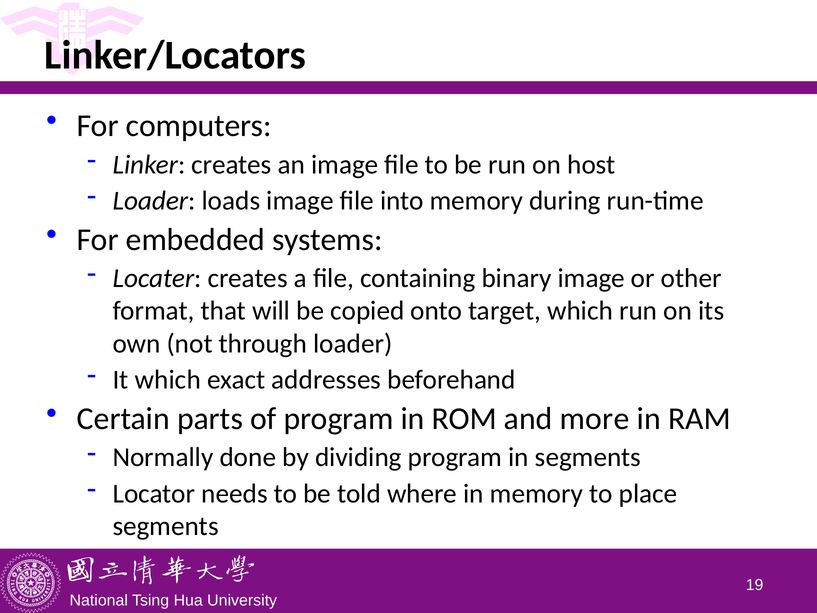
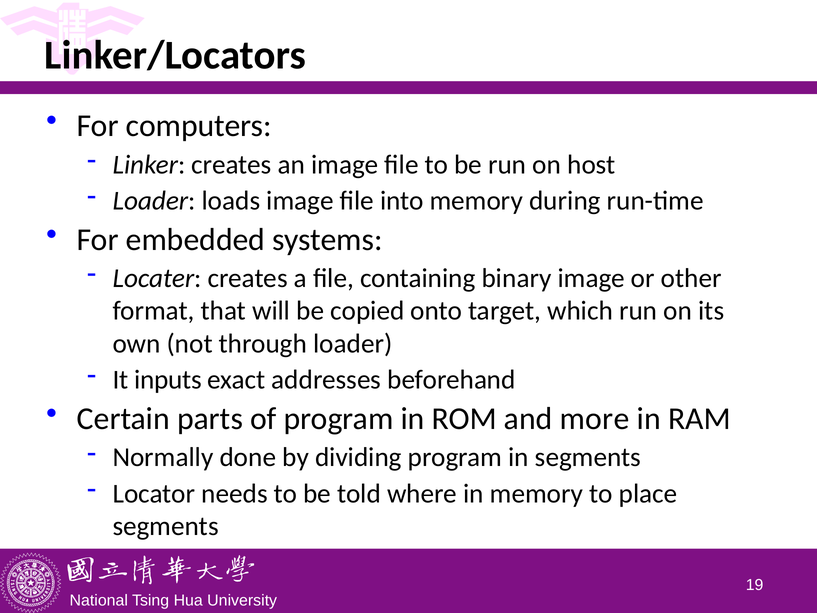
It which: which -> inputs
